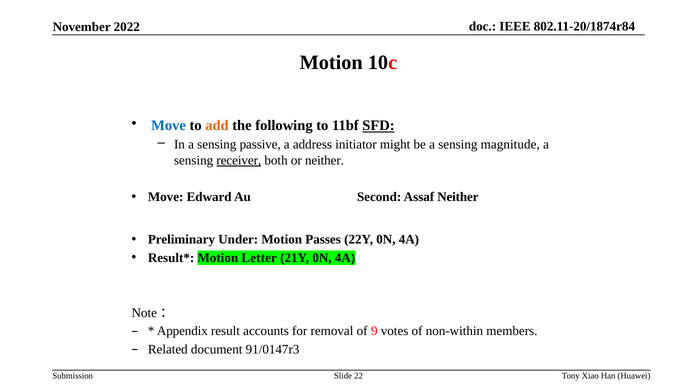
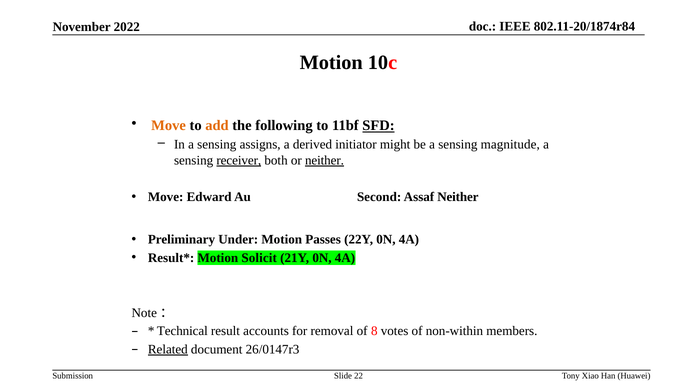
Move at (169, 126) colour: blue -> orange
passive: passive -> assigns
address: address -> derived
neither at (324, 160) underline: none -> present
Letter: Letter -> Solicit
Appendix: Appendix -> Technical
9: 9 -> 8
Related underline: none -> present
91/0147r3: 91/0147r3 -> 26/0147r3
